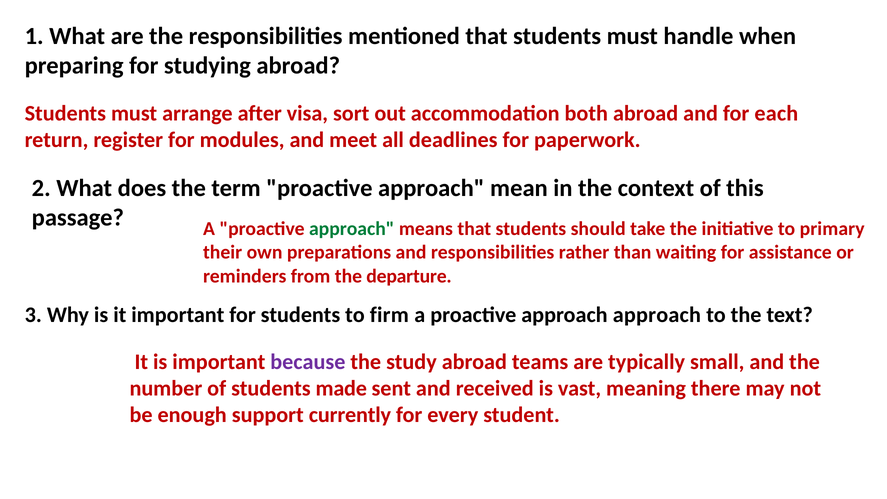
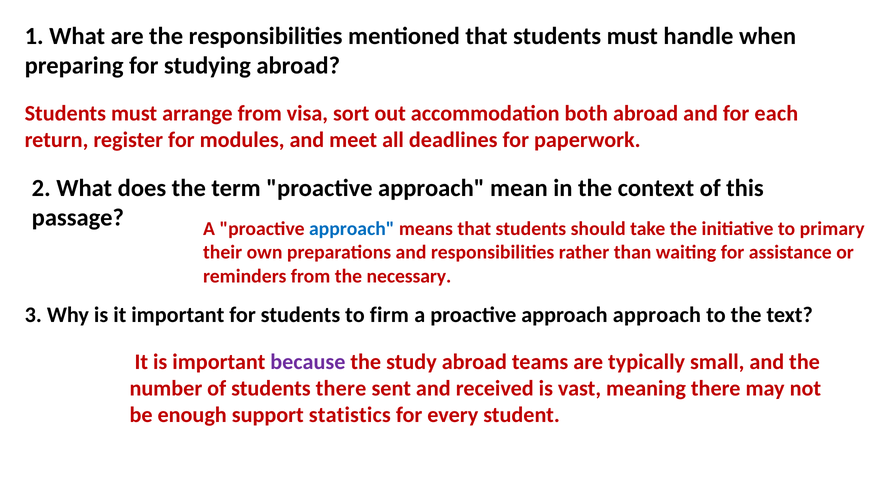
arrange after: after -> from
approach at (352, 229) colour: green -> blue
departure: departure -> necessary
students made: made -> there
currently: currently -> statistics
